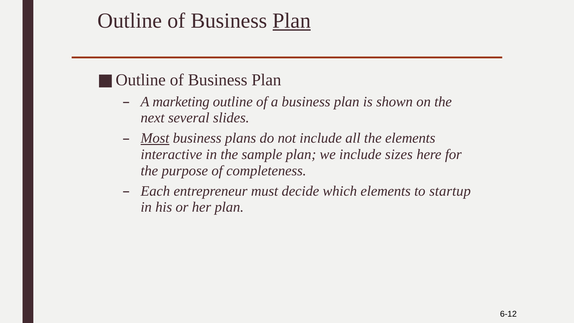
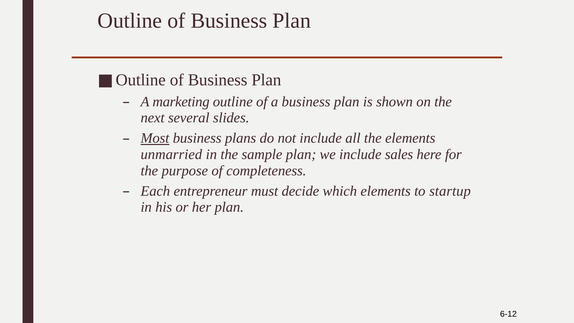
Plan at (292, 21) underline: present -> none
interactive: interactive -> unmarried
sizes: sizes -> sales
